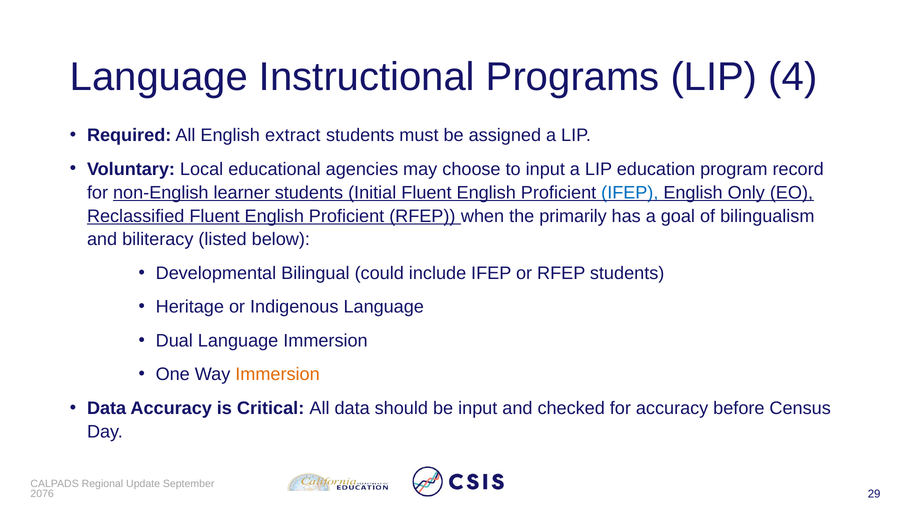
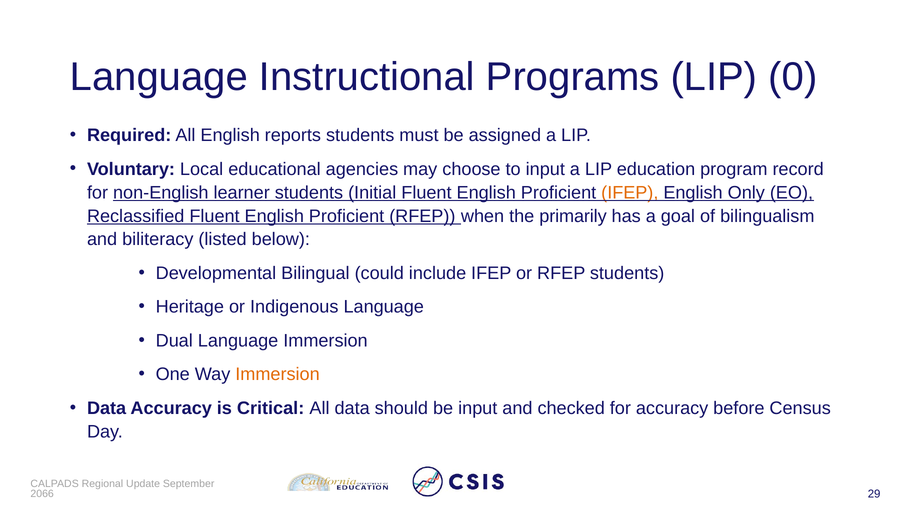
4: 4 -> 0
extract: extract -> reports
IFEP at (630, 193) colour: blue -> orange
2076: 2076 -> 2066
